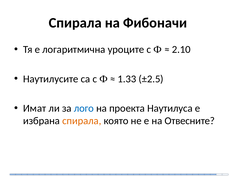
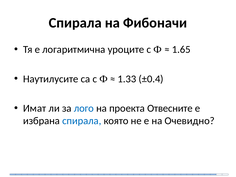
2.10: 2.10 -> 1.65
±2.5: ±2.5 -> ±0.4
Наутилуса: Наутилуса -> Отвесните
спирала at (82, 121) colour: orange -> blue
Отвесните: Отвесните -> Очевидно
